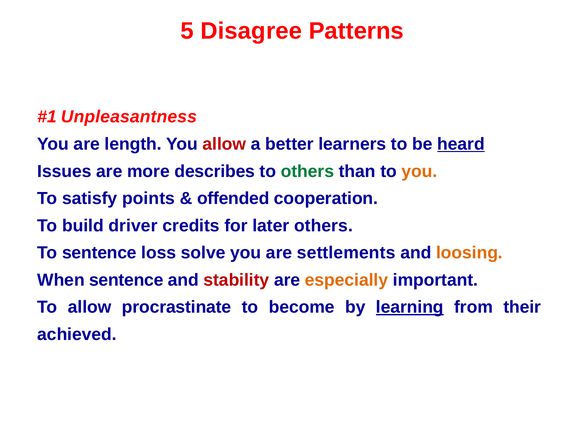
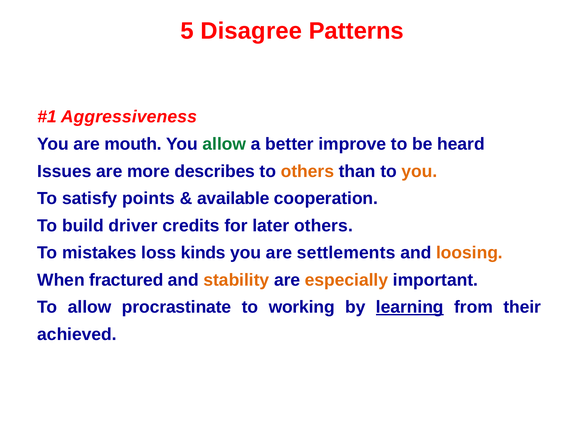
Unpleasantness: Unpleasantness -> Aggressiveness
length: length -> mouth
allow at (224, 144) colour: red -> green
learners: learners -> improve
heard underline: present -> none
others at (307, 171) colour: green -> orange
offended: offended -> available
To sentence: sentence -> mistakes
solve: solve -> kinds
When sentence: sentence -> fractured
stability colour: red -> orange
become: become -> working
